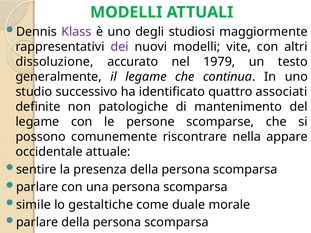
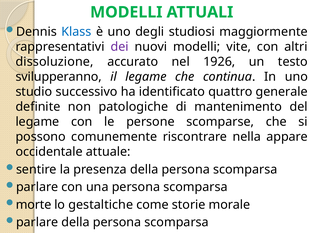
Klass colour: purple -> blue
1979: 1979 -> 1926
generalmente: generalmente -> svilupperanno
associati: associati -> generale
simile: simile -> morte
duale: duale -> storie
